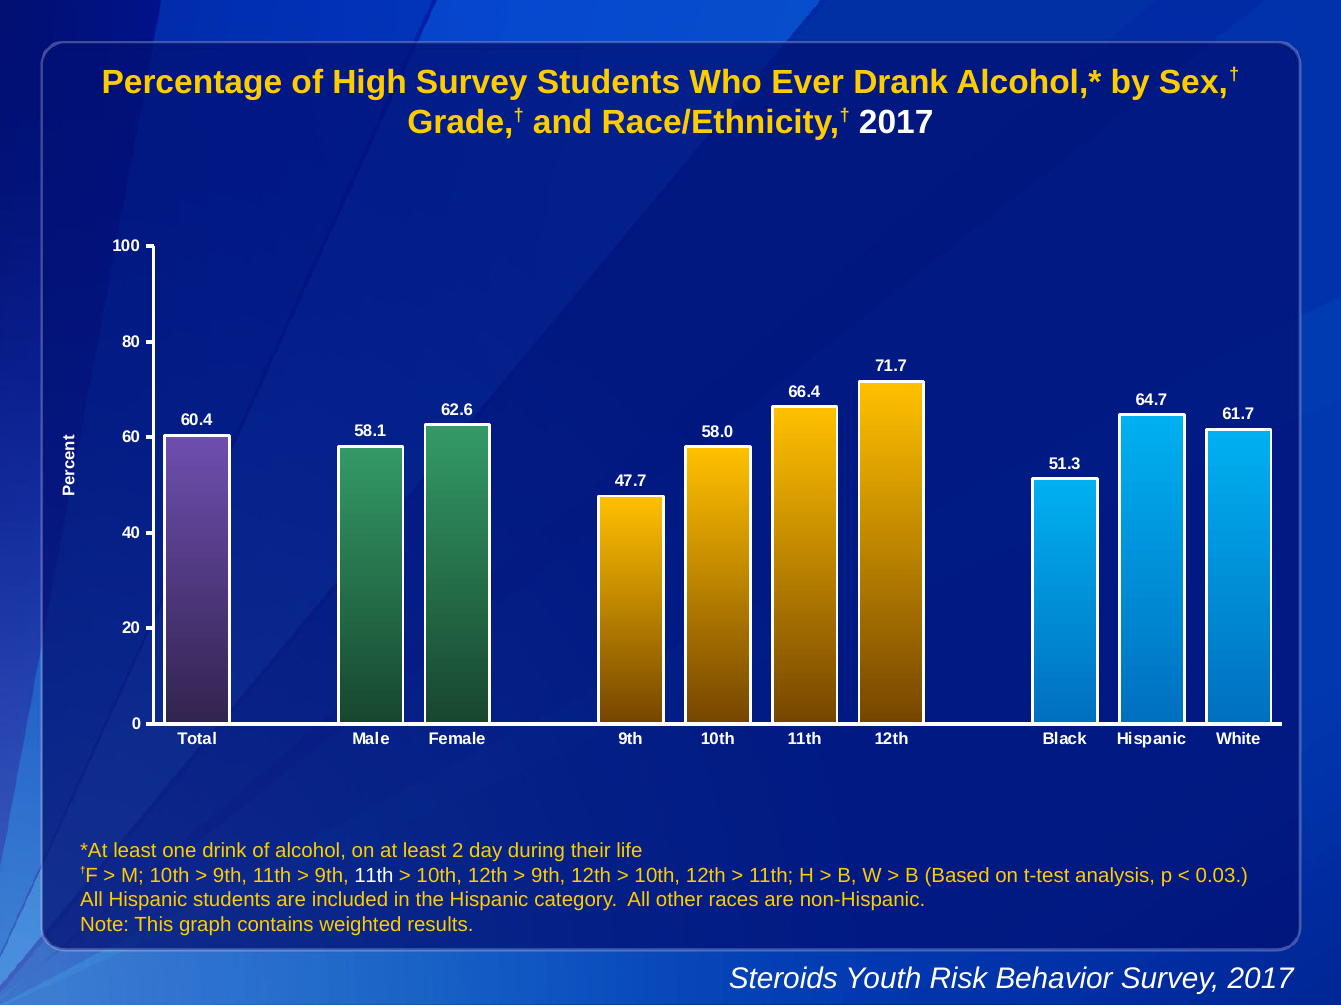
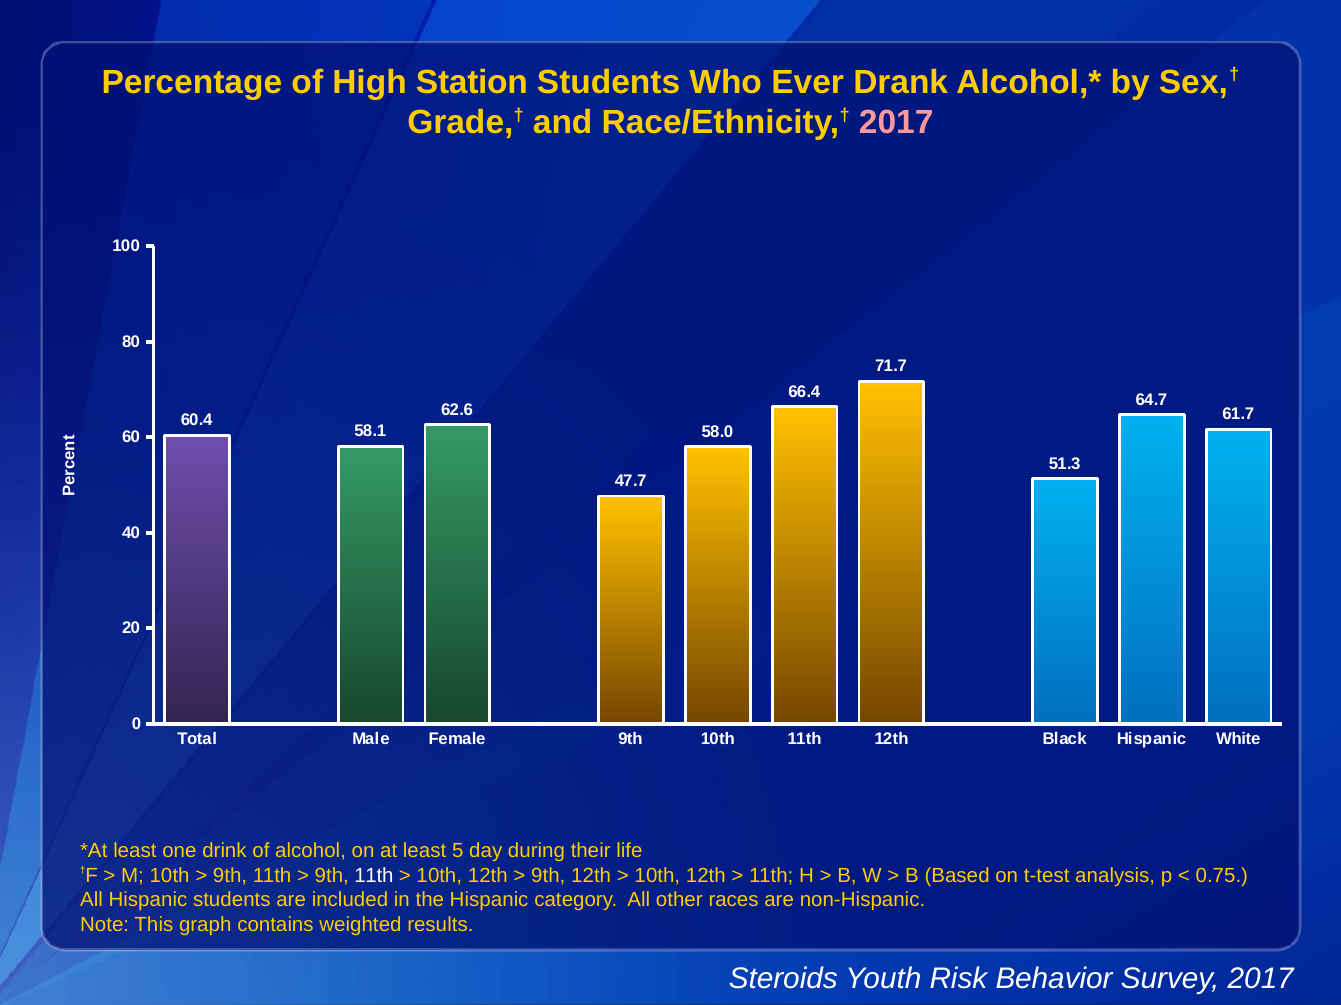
High Survey: Survey -> Station
2017 at (896, 123) colour: white -> pink
2: 2 -> 5
0.03: 0.03 -> 0.75
